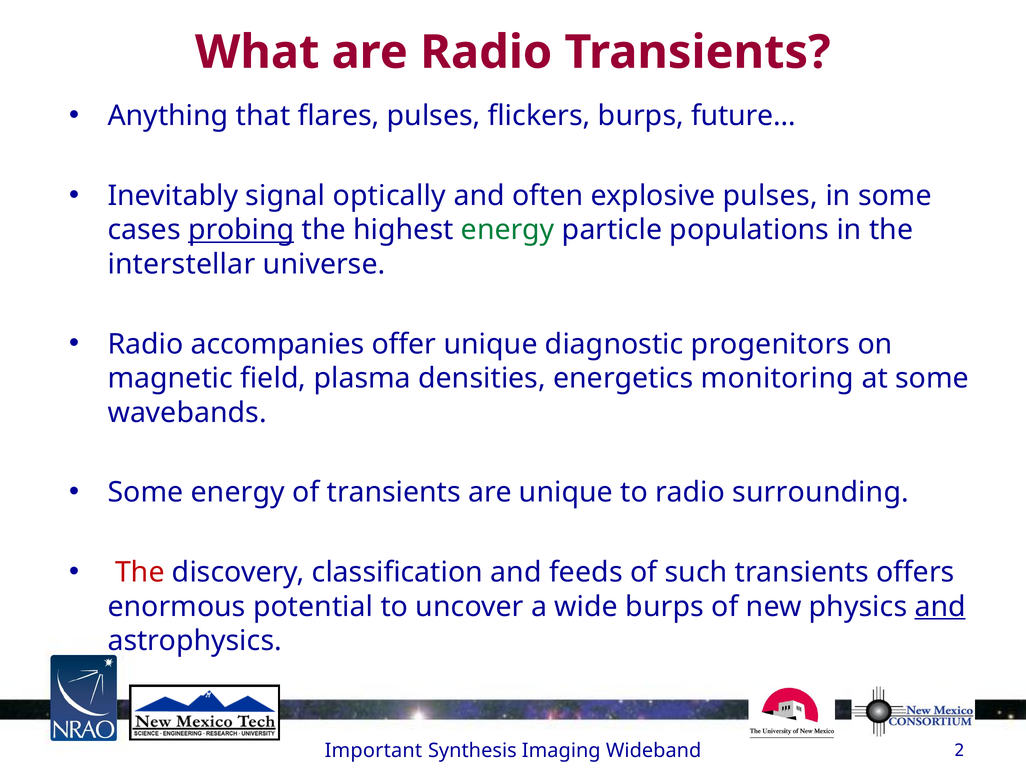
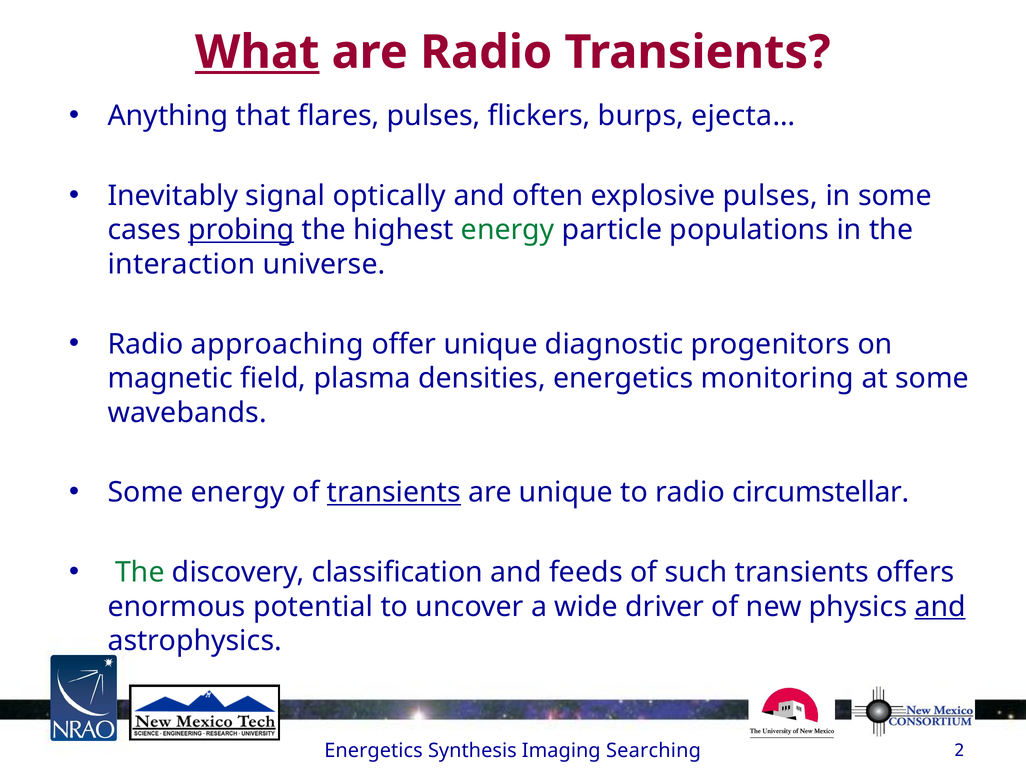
What underline: none -> present
future…: future… -> ejecta…
interstellar: interstellar -> interaction
accompanies: accompanies -> approaching
transients at (394, 492) underline: none -> present
surrounding: surrounding -> circumstellar
The at (140, 572) colour: red -> green
wide burps: burps -> driver
Important at (373, 750): Important -> Energetics
Wideband: Wideband -> Searching
